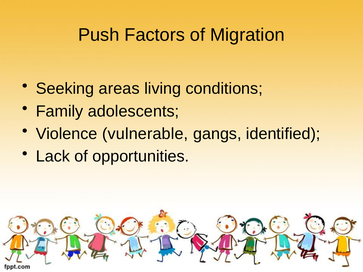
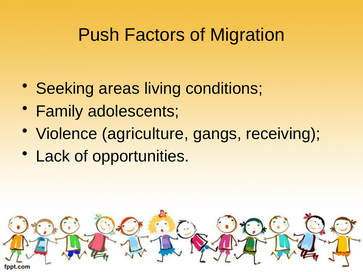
vulnerable: vulnerable -> agriculture
identified: identified -> receiving
